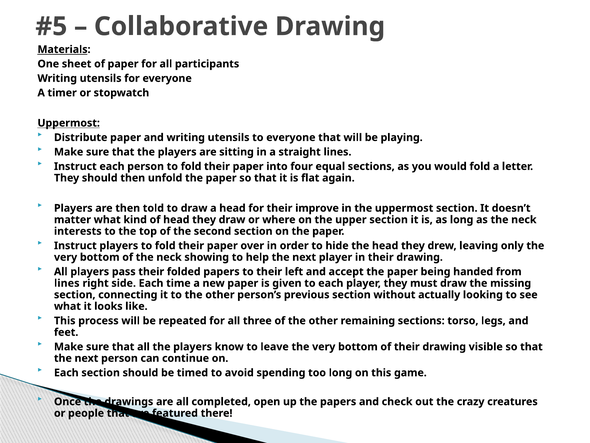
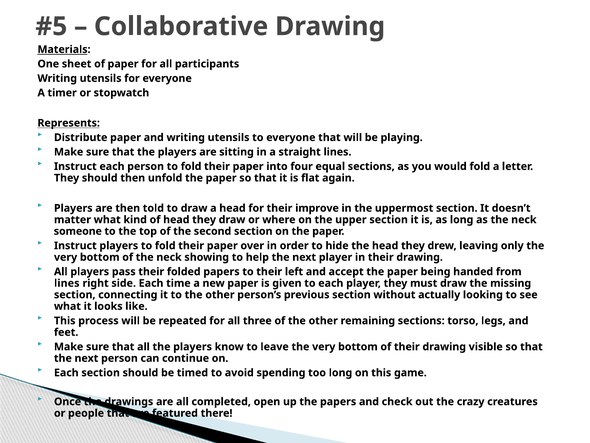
Uppermost at (69, 123): Uppermost -> Represents
interests: interests -> someone
